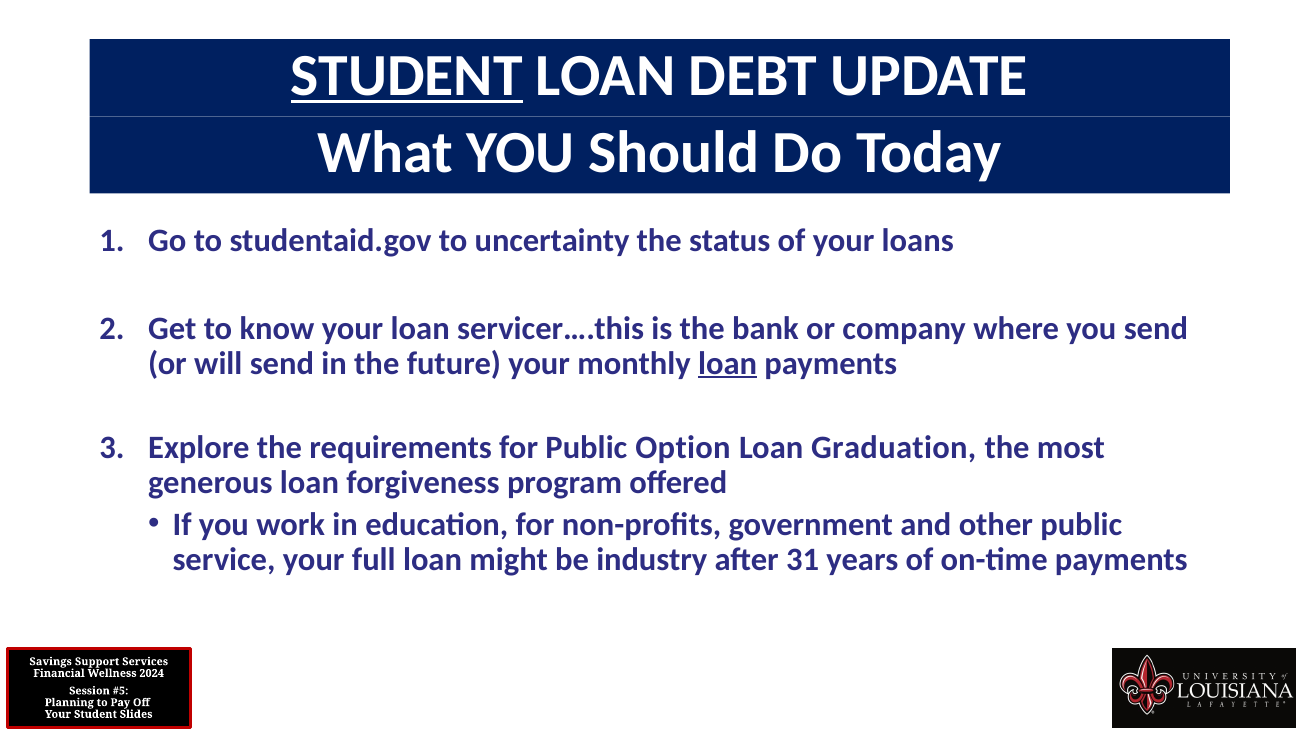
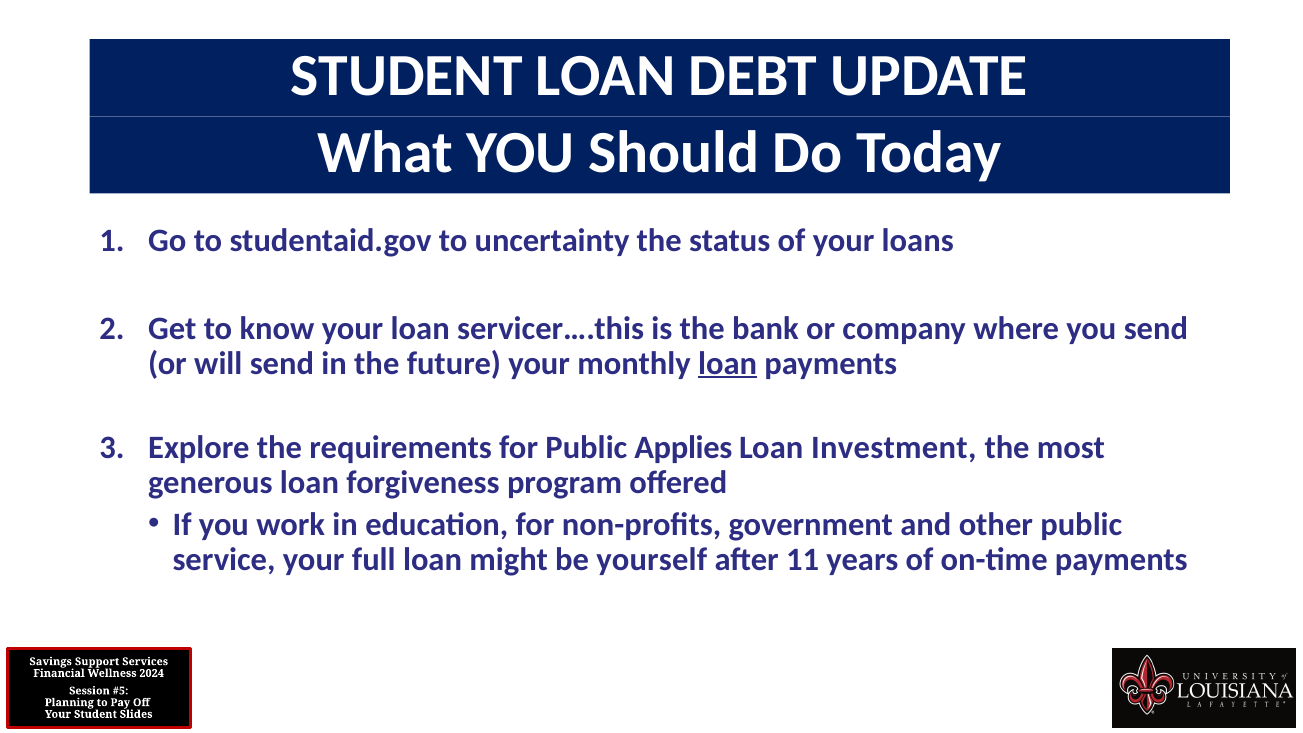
STUDENT at (407, 76) underline: present -> none
Option: Option -> Applies
Graduation: Graduation -> Investment
industry: industry -> yourself
31: 31 -> 11
